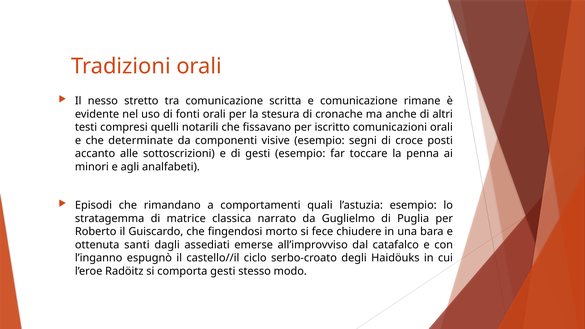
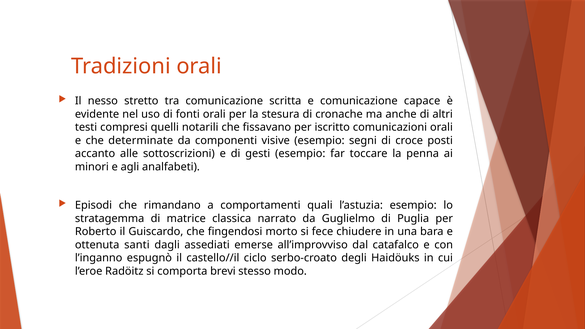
rimane: rimane -> capace
comporta gesti: gesti -> brevi
